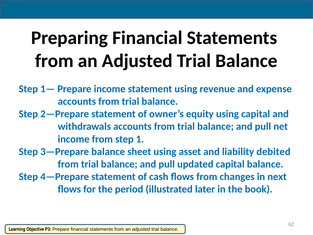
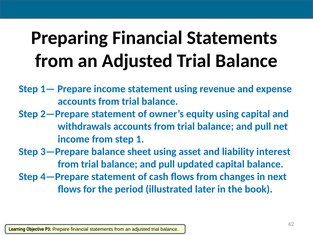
debited: debited -> interest
